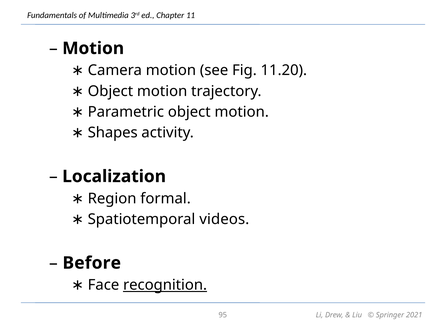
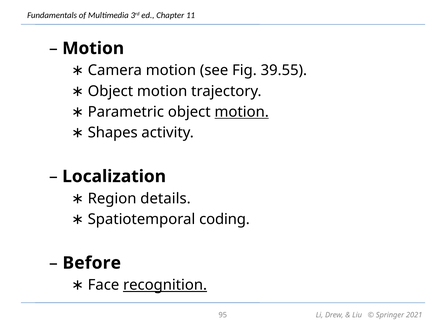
11.20: 11.20 -> 39.55
motion at (242, 112) underline: none -> present
formal: formal -> details
videos: videos -> coding
